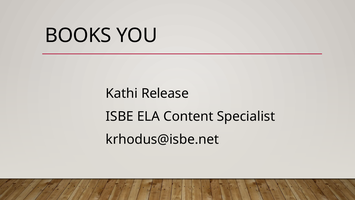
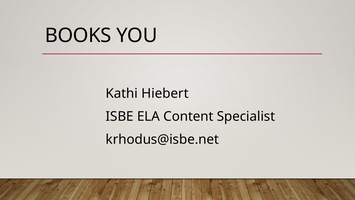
Release: Release -> Hiebert
